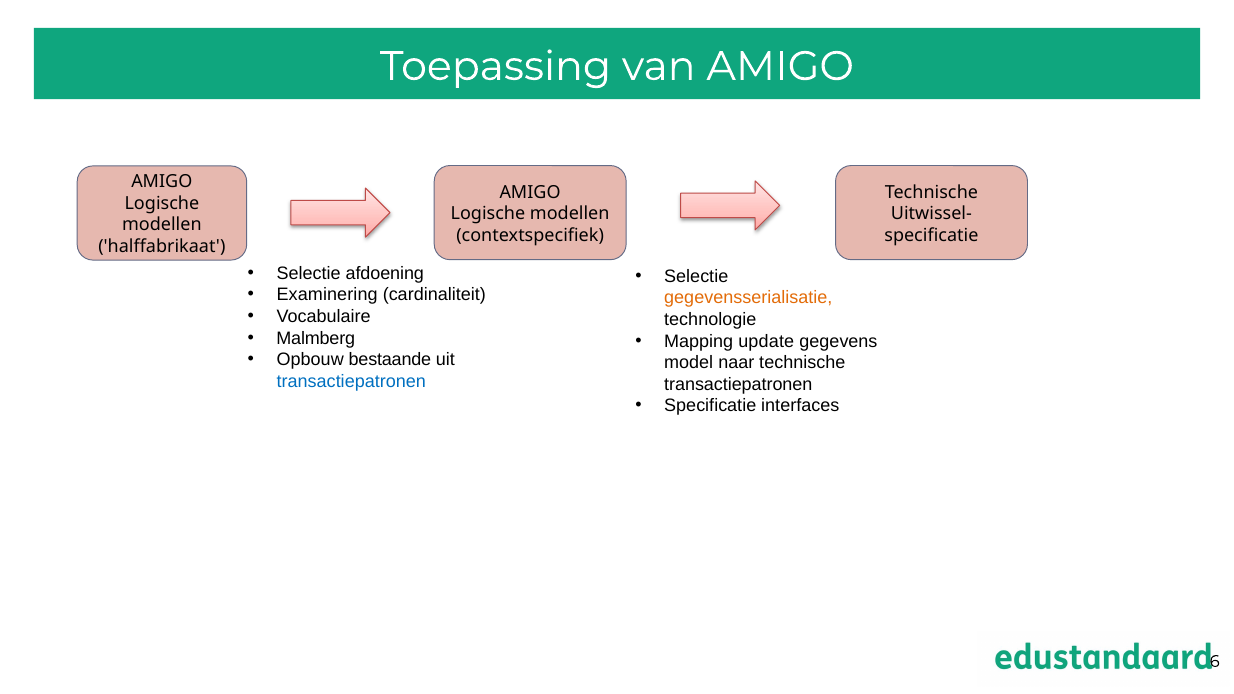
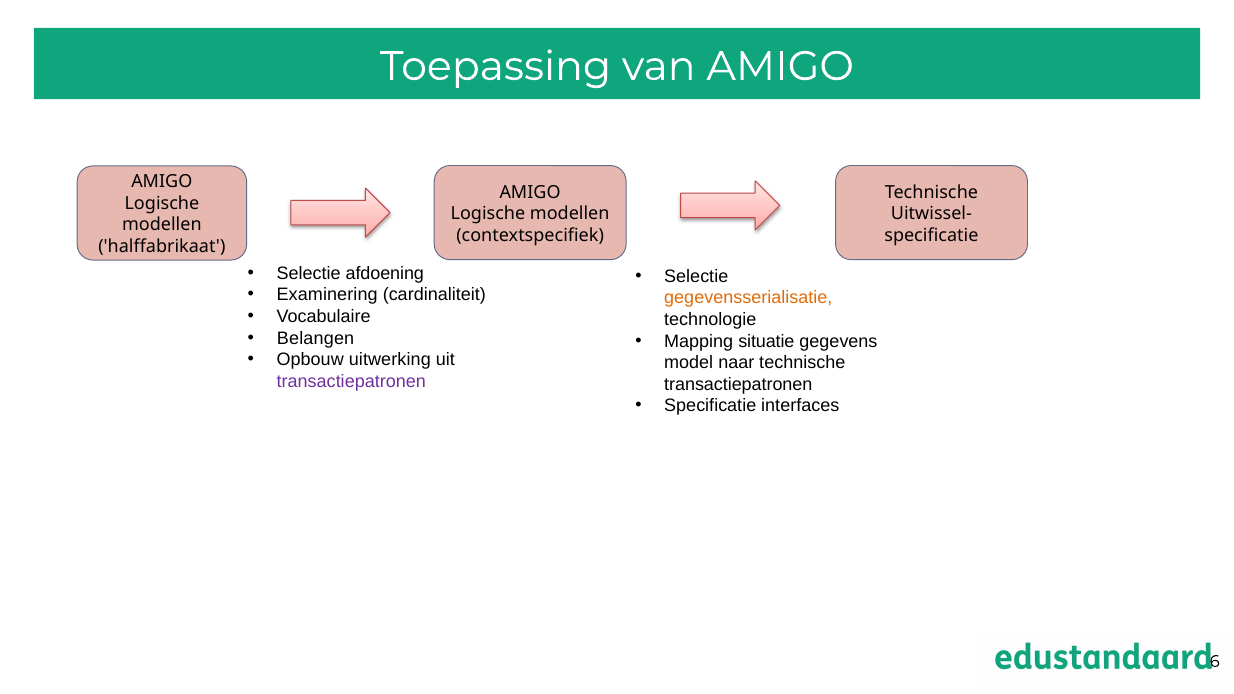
Malmberg: Malmberg -> Belangen
update: update -> situatie
bestaande: bestaande -> uitwerking
transactiepatronen at (351, 381) colour: blue -> purple
